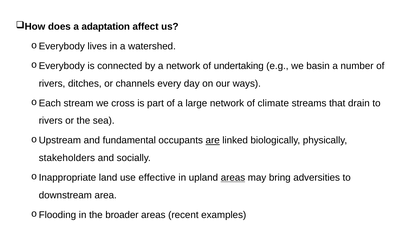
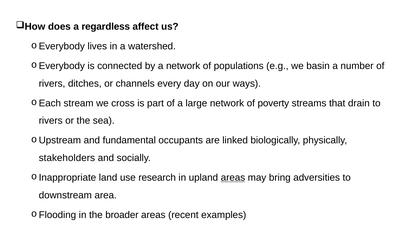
adaptation: adaptation -> regardless
undertaking: undertaking -> populations
climate: climate -> poverty
are underline: present -> none
effective: effective -> research
